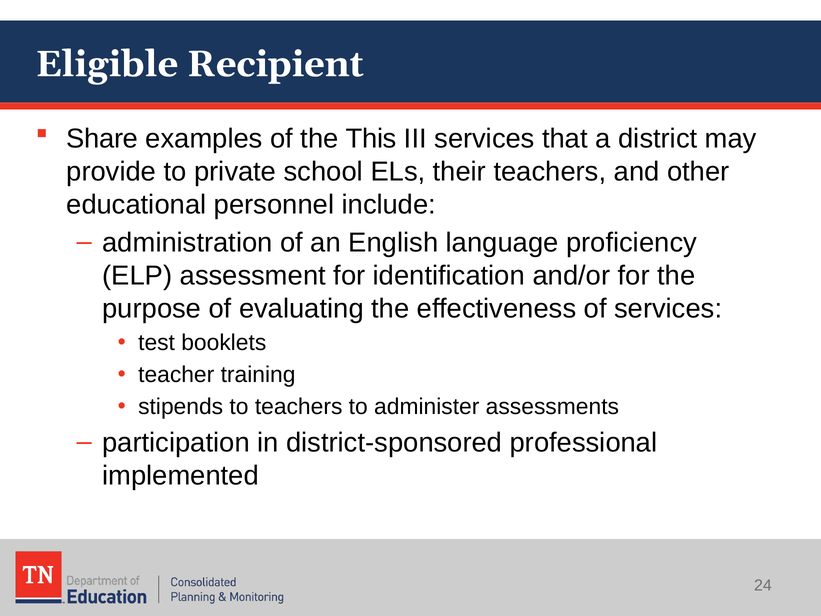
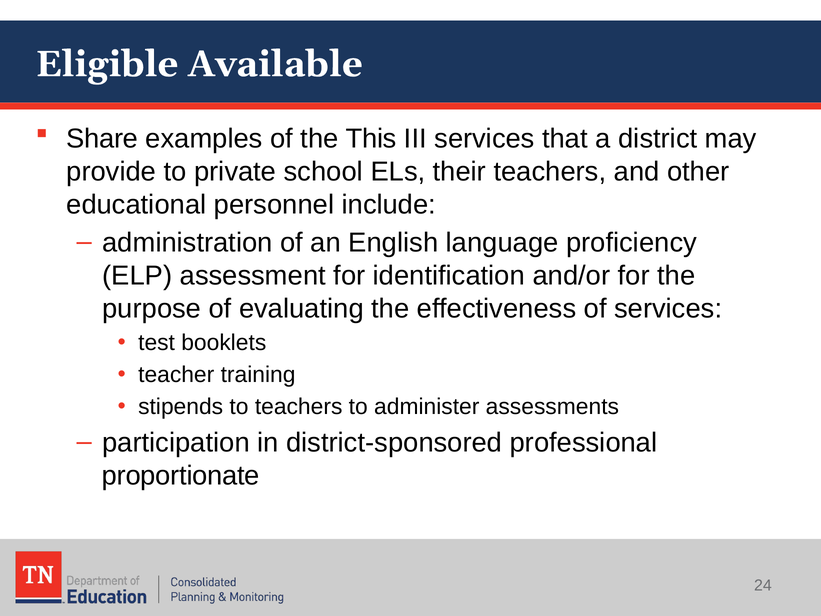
Recipient: Recipient -> Available
implemented: implemented -> proportionate
